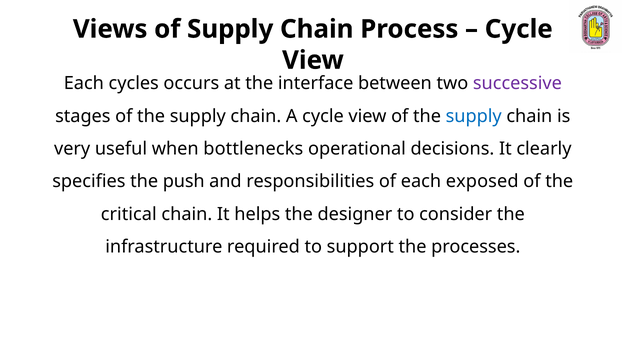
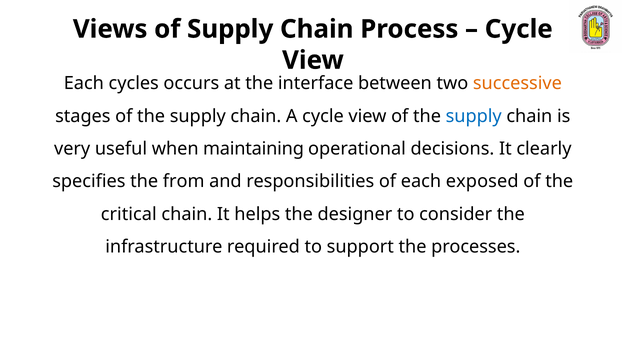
successive colour: purple -> orange
bottlenecks: bottlenecks -> maintaining
push: push -> from
